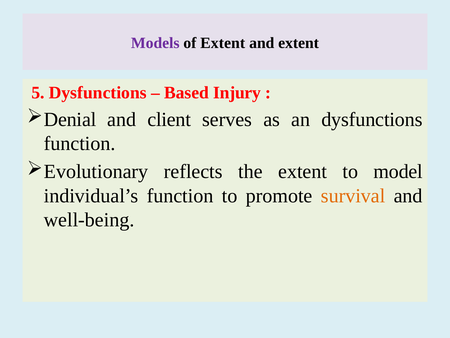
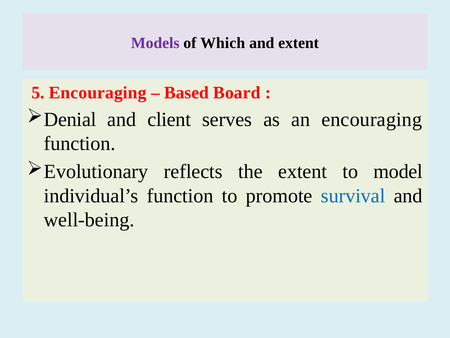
of Extent: Extent -> Which
5 Dysfunctions: Dysfunctions -> Encouraging
Injury: Injury -> Board
an dysfunctions: dysfunctions -> encouraging
survival colour: orange -> blue
